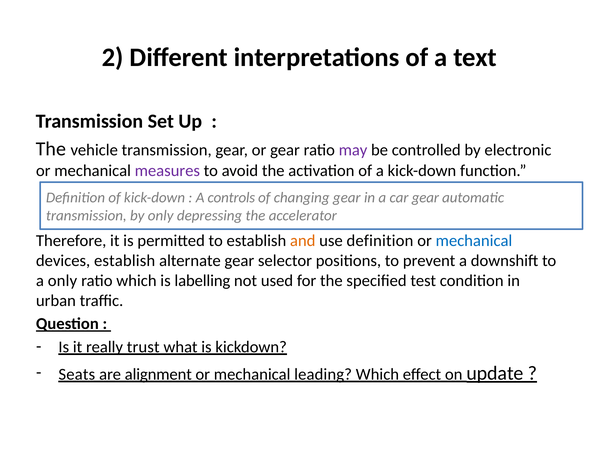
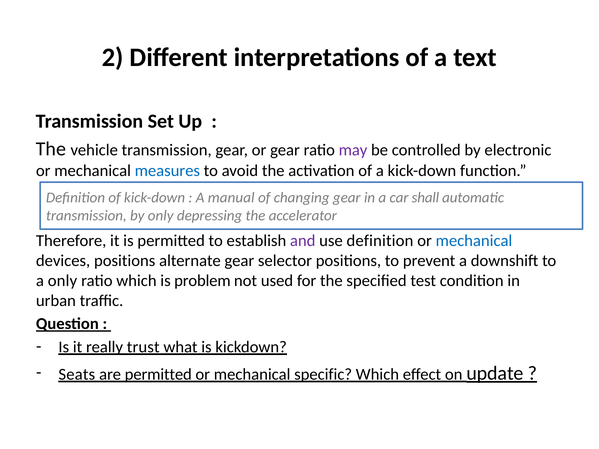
measures colour: purple -> blue
controls: controls -> manual
car gear: gear -> shall
and colour: orange -> purple
devices establish: establish -> positions
labelling: labelling -> problem
are alignment: alignment -> permitted
leading: leading -> specific
